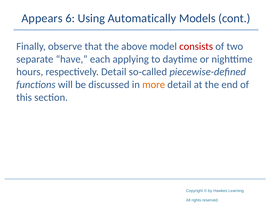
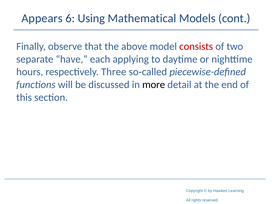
Automatically: Automatically -> Mathematical
respectively Detail: Detail -> Three
more colour: orange -> black
